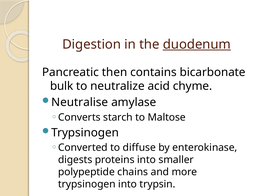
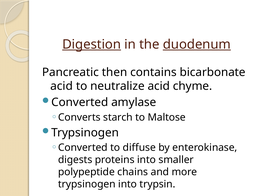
Digestion underline: none -> present
bulk at (62, 86): bulk -> acid
Neutralise at (80, 103): Neutralise -> Converted
